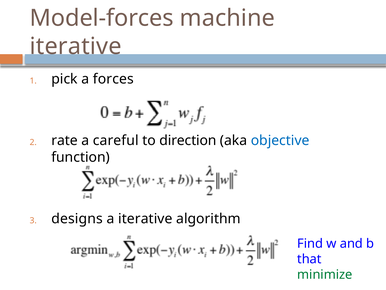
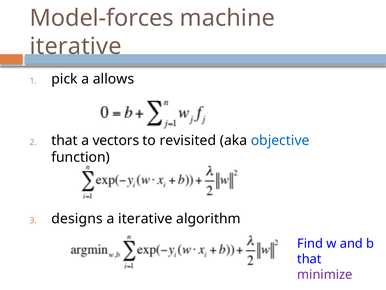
forces: forces -> allows
rate at (65, 140): rate -> that
careful: careful -> vectors
direction: direction -> revisited
minimize colour: green -> purple
